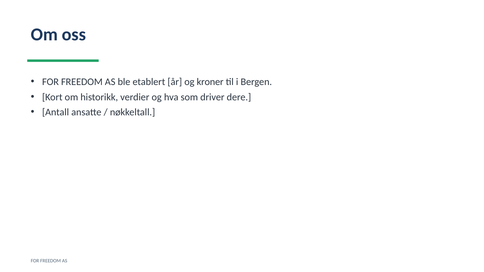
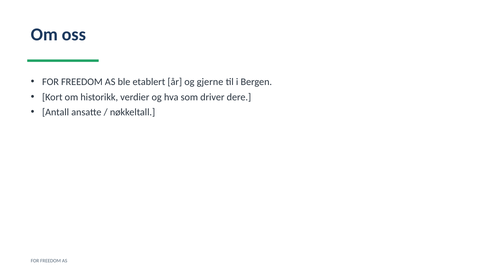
kroner: kroner -> gjerne
